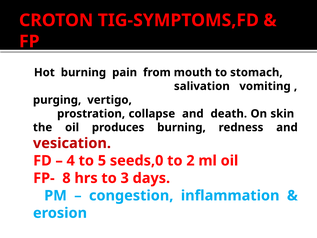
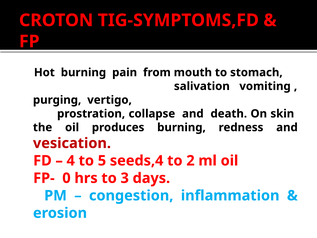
seeds,0: seeds,0 -> seeds,4
8: 8 -> 0
